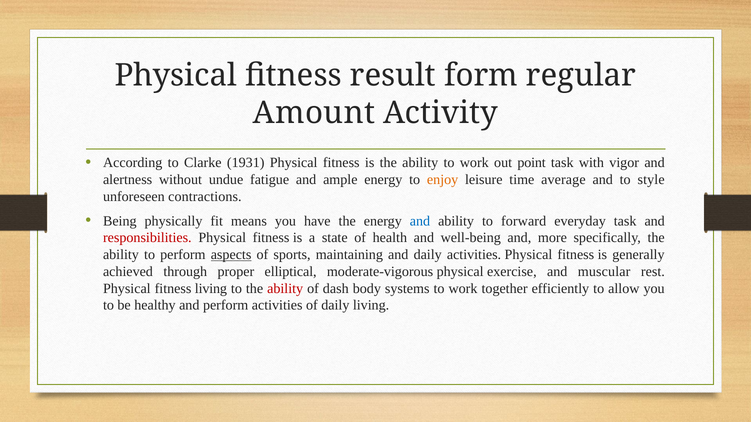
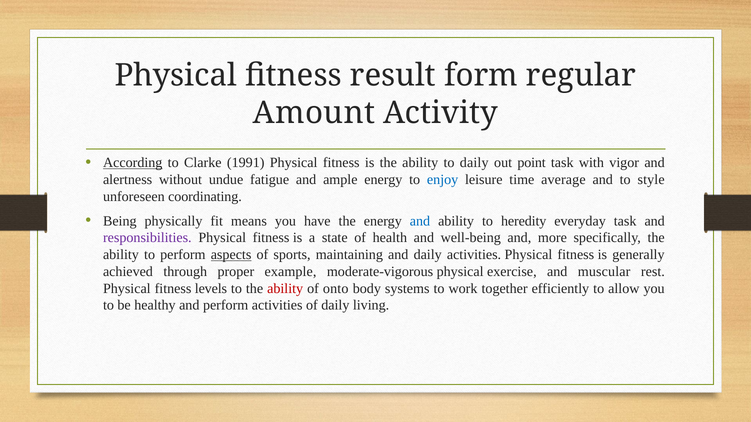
According underline: none -> present
1931: 1931 -> 1991
ability to work: work -> daily
enjoy colour: orange -> blue
contractions: contractions -> coordinating
forward: forward -> heredity
responsibilities colour: red -> purple
elliptical: elliptical -> example
fitness living: living -> levels
dash: dash -> onto
